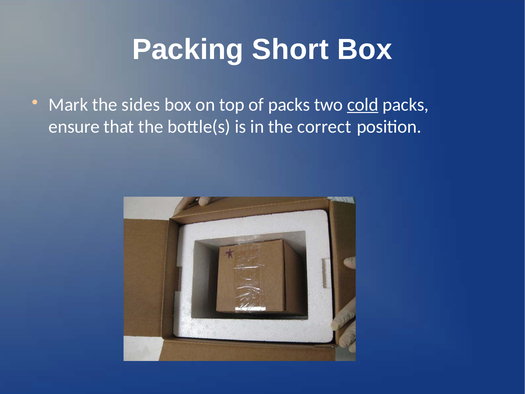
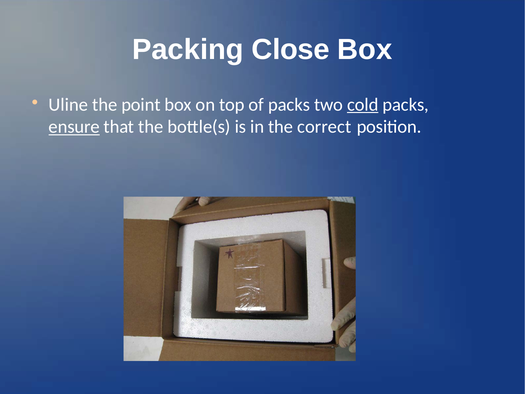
Short: Short -> Close
Mark: Mark -> Uline
sides: sides -> point
ensure underline: none -> present
